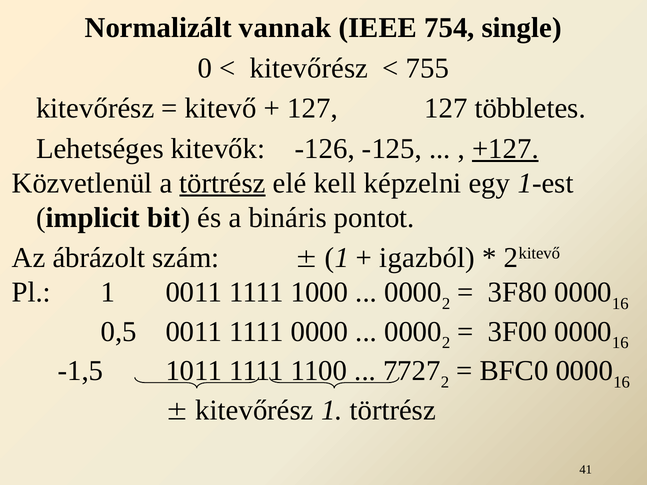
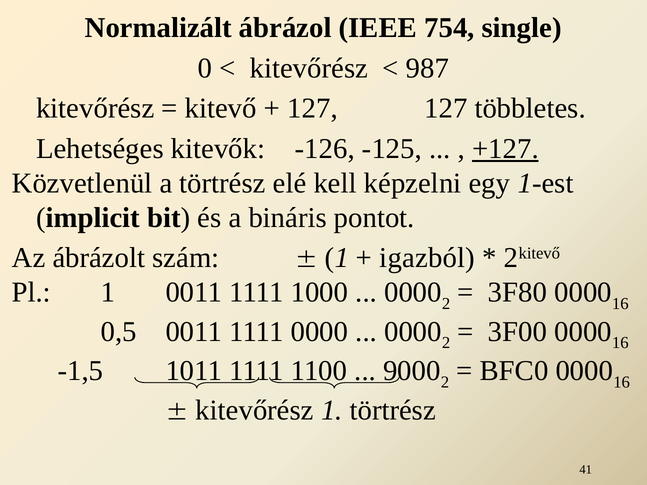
vannak: vannak -> ábrázol
755: 755 -> 987
törtrész at (223, 183) underline: present -> none
7727: 7727 -> 9000
